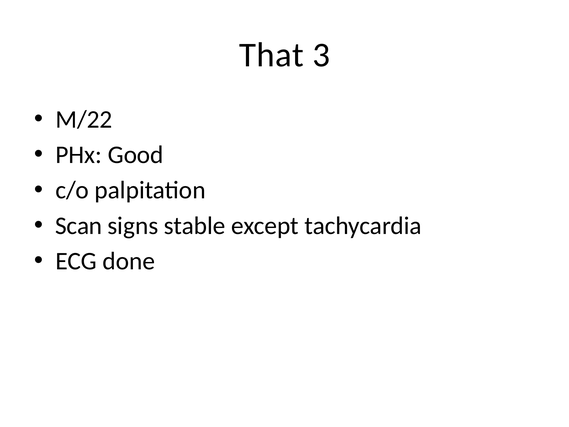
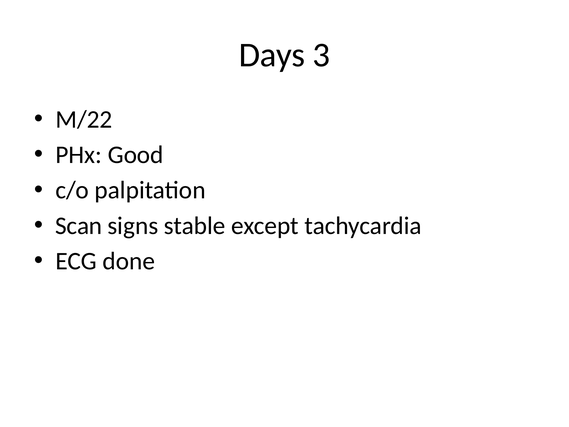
That: That -> Days
